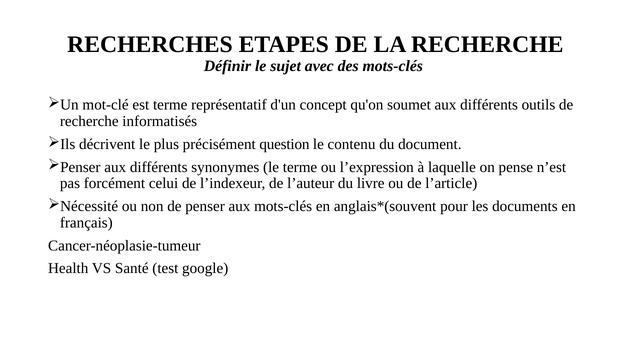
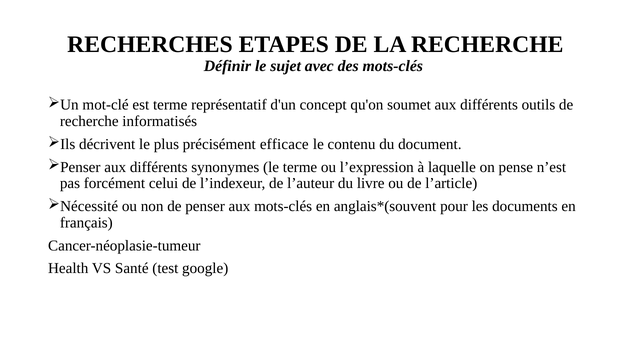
question: question -> efficace
